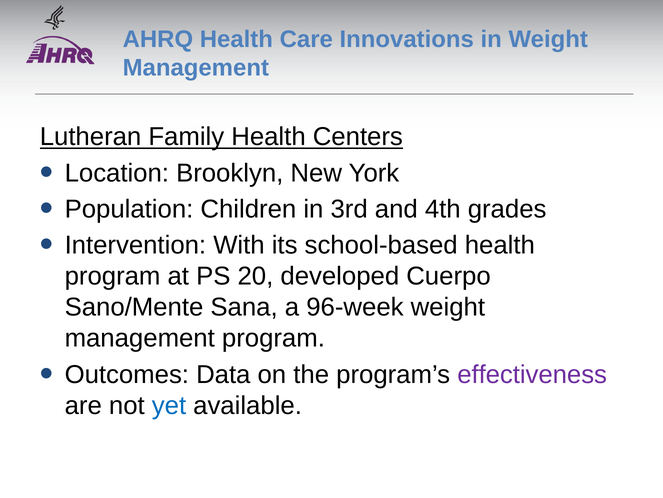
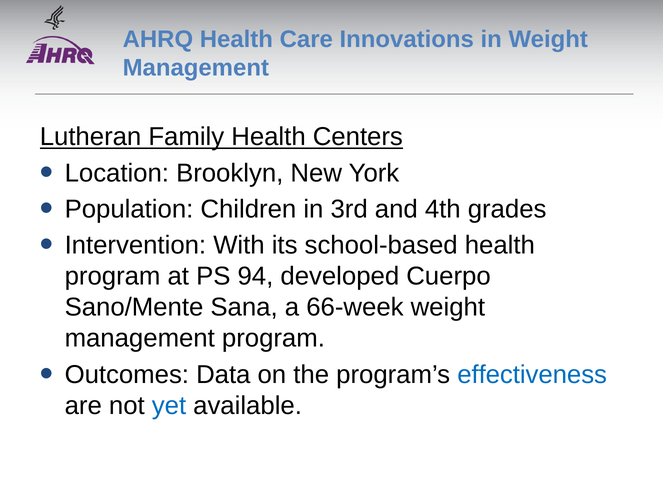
20: 20 -> 94
96-week: 96-week -> 66-week
effectiveness colour: purple -> blue
